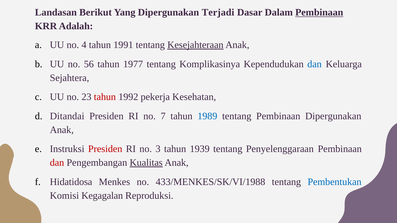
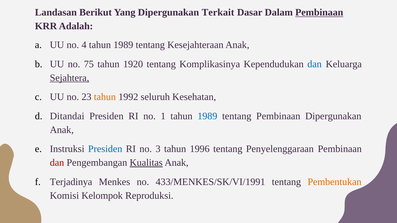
Terjadi: Terjadi -> Terkait
4 tahun 1991: 1991 -> 1989
Kesejahteraan underline: present -> none
56: 56 -> 75
1977: 1977 -> 1920
Sejahtera underline: none -> present
tahun at (105, 97) colour: red -> orange
pekerja: pekerja -> seluruh
7: 7 -> 1
Presiden at (105, 149) colour: red -> blue
1939: 1939 -> 1996
Hidatidosa: Hidatidosa -> Terjadinya
433/MENKES/SK/VI/1988: 433/MENKES/SK/VI/1988 -> 433/MENKES/SK/VI/1991
Pembentukan colour: blue -> orange
Kegagalan: Kegagalan -> Kelompok
